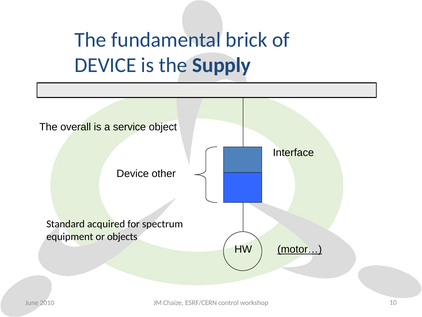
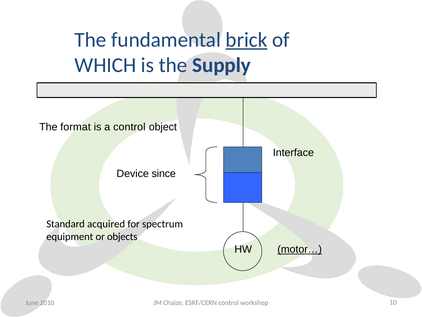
brick underline: none -> present
DEVICE at (105, 65): DEVICE -> WHICH
overall: overall -> format
a service: service -> control
other: other -> since
